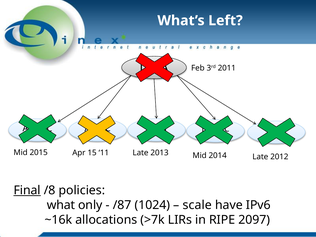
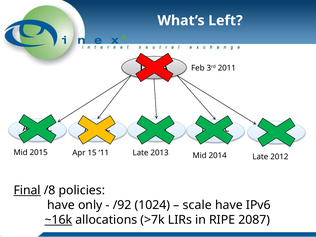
what at (61, 205): what -> have
/87: /87 -> /92
~16k underline: none -> present
2097: 2097 -> 2087
